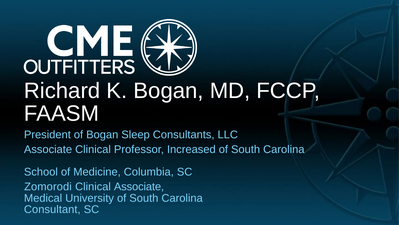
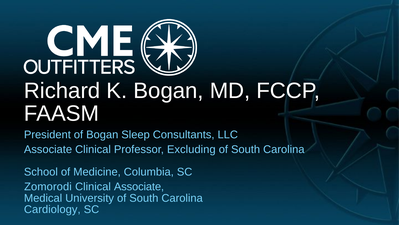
Increased: Increased -> Excluding
Consultant: Consultant -> Cardiology
